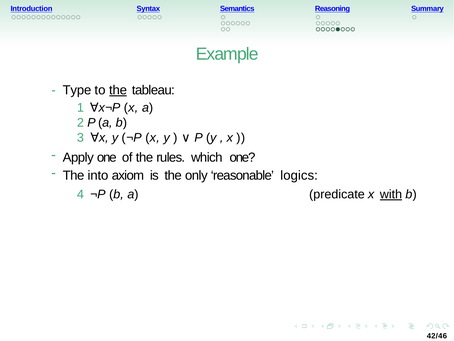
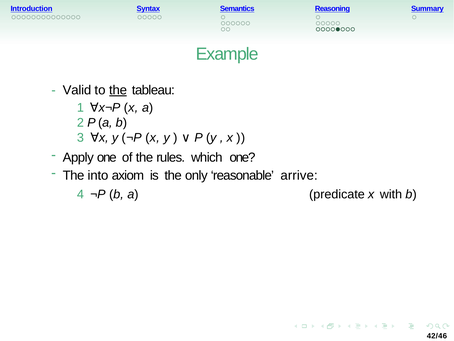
Type: Type -> Valid
logics: logics -> arrive
with underline: present -> none
